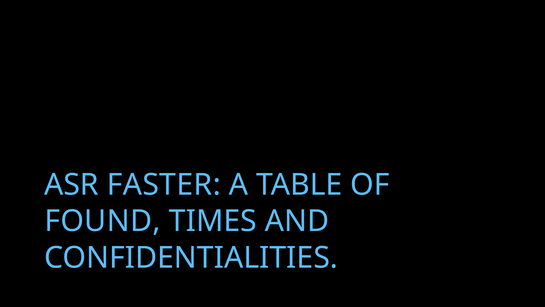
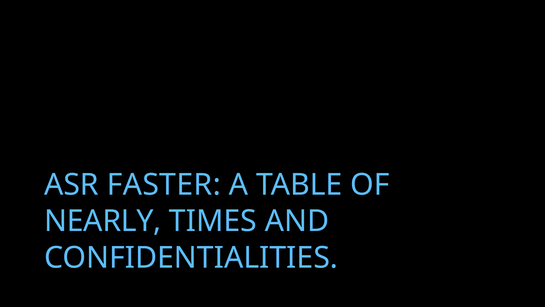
FOUND: FOUND -> NEARLY
